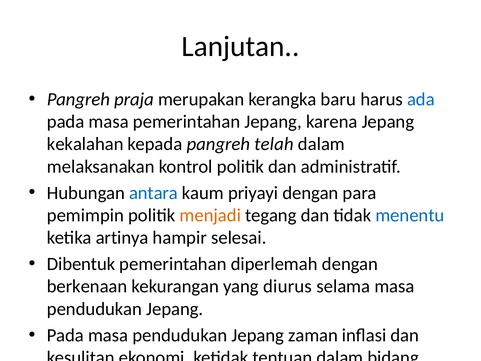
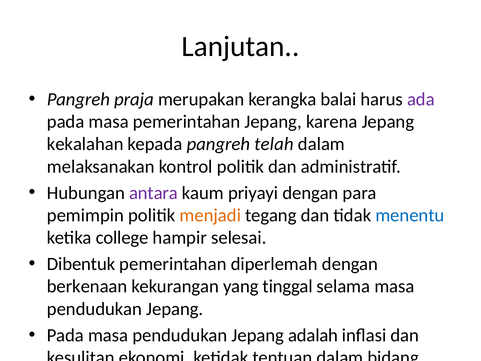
baru: baru -> balai
ada colour: blue -> purple
antara colour: blue -> purple
artinya: artinya -> college
diurus: diurus -> tinggal
zaman: zaman -> adalah
